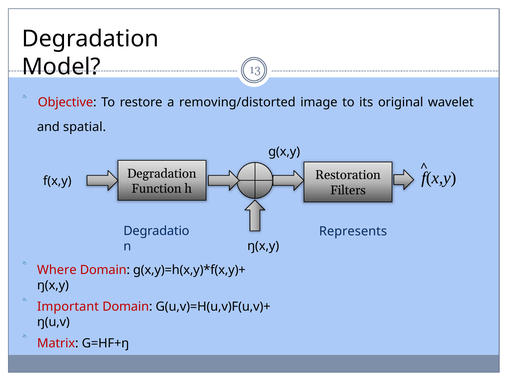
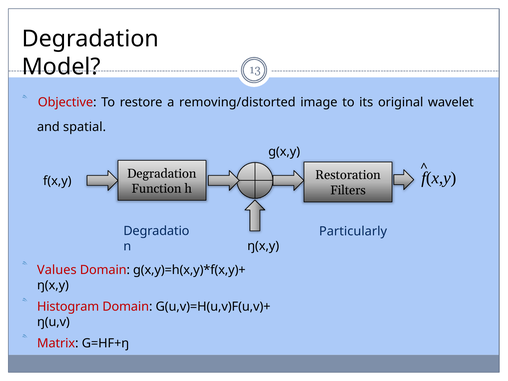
Represents: Represents -> Particularly
Where: Where -> Values
Important: Important -> Histogram
